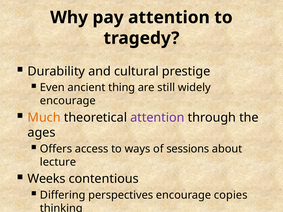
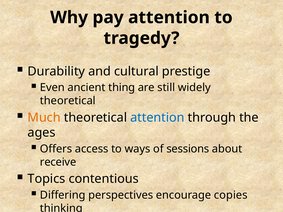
encourage at (68, 101): encourage -> theoretical
attention at (157, 118) colour: purple -> blue
lecture: lecture -> receive
Weeks: Weeks -> Topics
